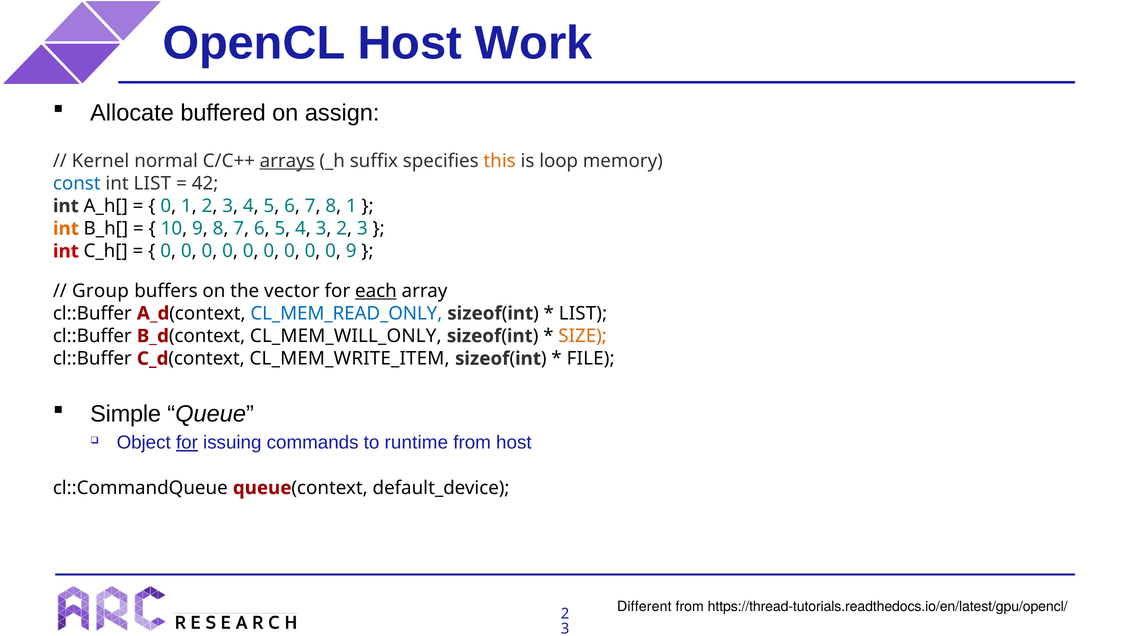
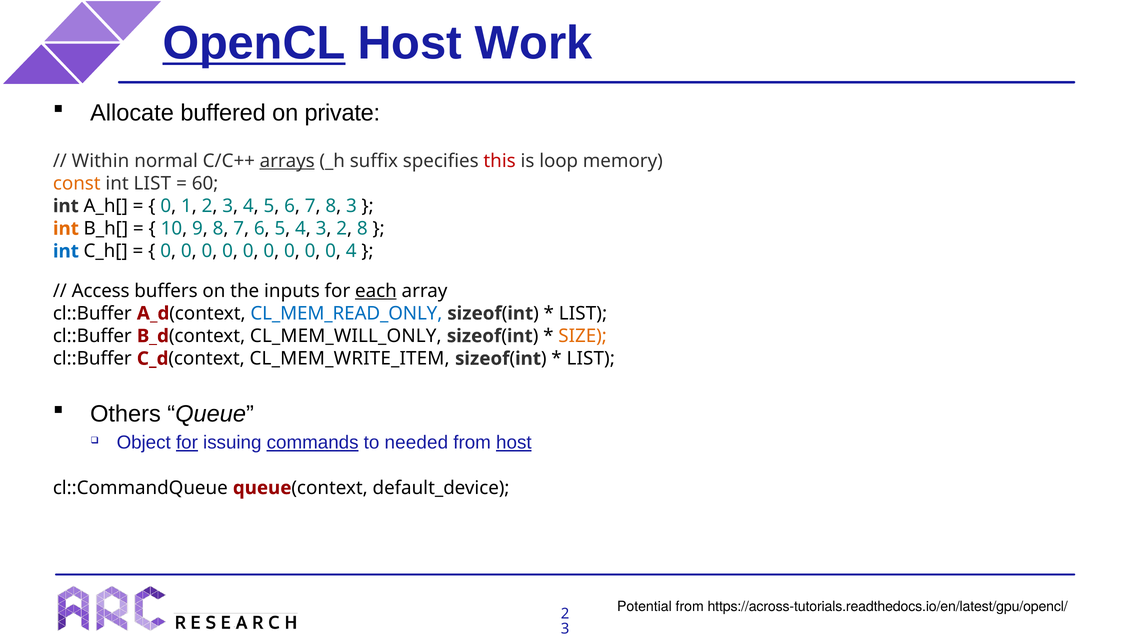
OpenCL underline: none -> present
assign: assign -> private
Kernel: Kernel -> Within
this colour: orange -> red
const colour: blue -> orange
42: 42 -> 60
8 1: 1 -> 3
3 2 3: 3 -> 8
int at (66, 251) colour: red -> blue
0 9: 9 -> 4
Group: Group -> Access
vector: vector -> inputs
FILE at (591, 358): FILE -> LIST
Simple: Simple -> Others
commands underline: none -> present
runtime: runtime -> needed
host at (514, 442) underline: none -> present
Different: Different -> Potential
https://thread-tutorials.readthedocs.io/en/latest/gpu/opencl/: https://thread-tutorials.readthedocs.io/en/latest/gpu/opencl/ -> https://across-tutorials.readthedocs.io/en/latest/gpu/opencl/
